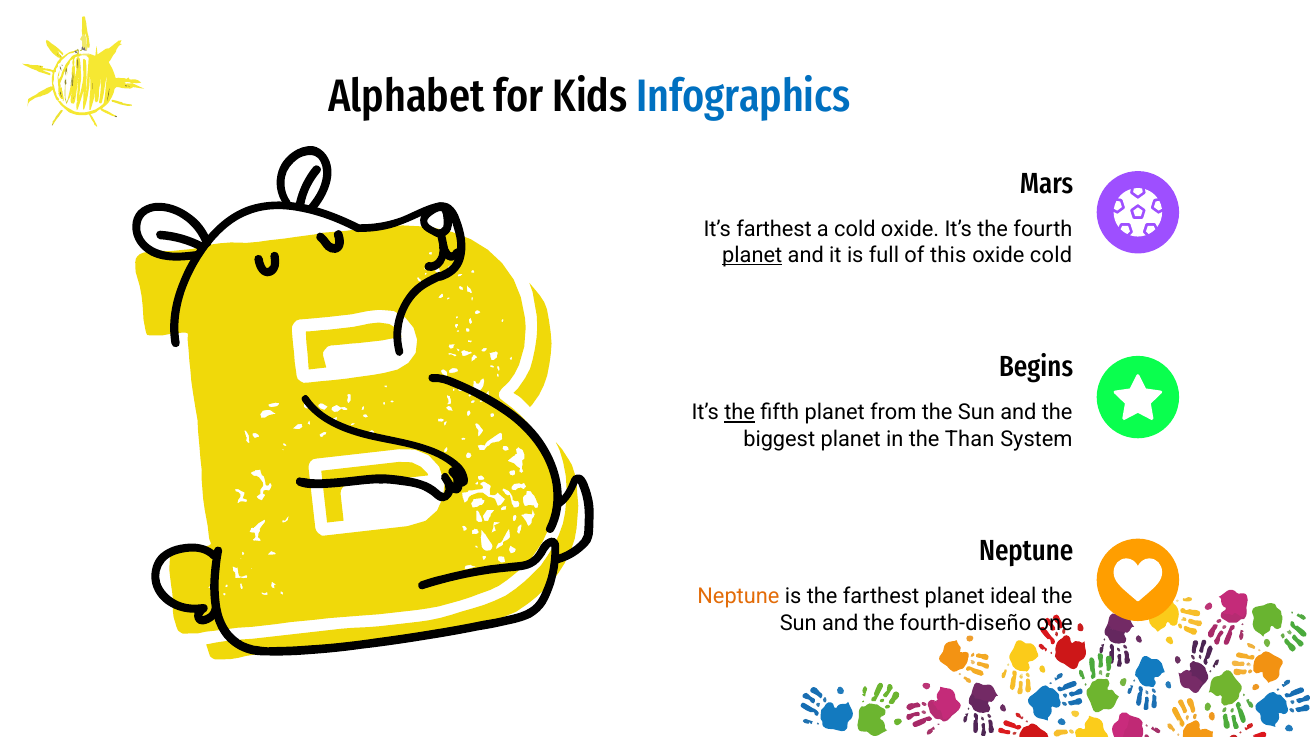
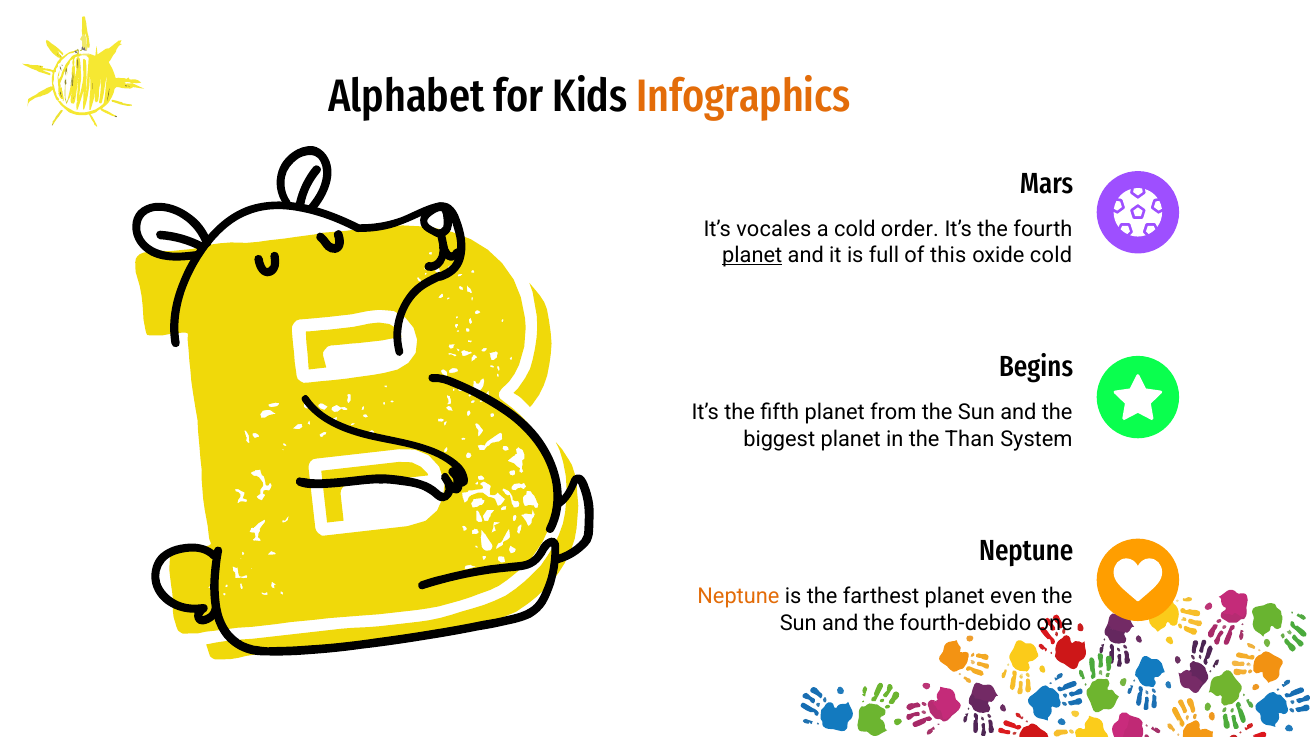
Infographics colour: blue -> orange
It’s farthest: farthest -> vocales
cold oxide: oxide -> order
the at (740, 413) underline: present -> none
ideal: ideal -> even
fourth-diseño: fourth-diseño -> fourth-debido
